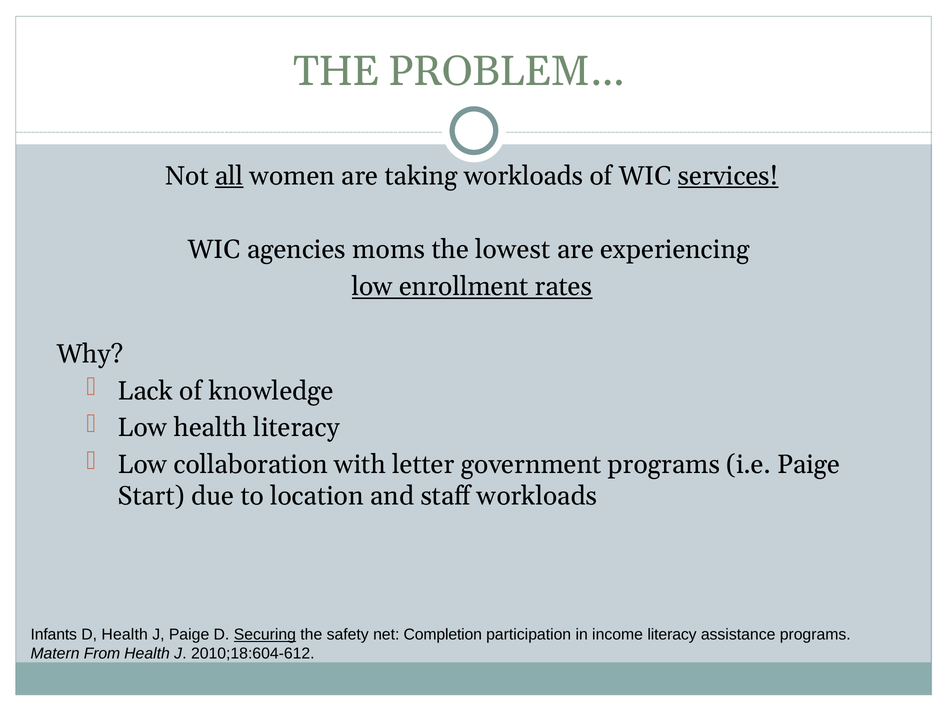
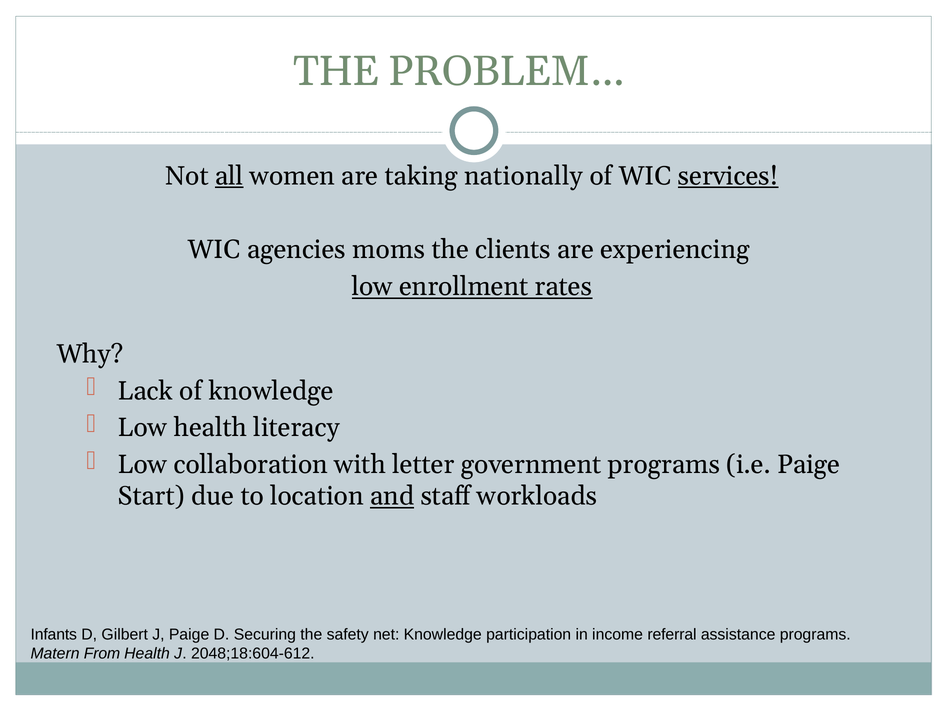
taking workloads: workloads -> nationally
lowest: lowest -> clients
and underline: none -> present
D Health: Health -> Gilbert
Securing underline: present -> none
net Completion: Completion -> Knowledge
income literacy: literacy -> referral
2010;18:604-612: 2010;18:604-612 -> 2048;18:604-612
